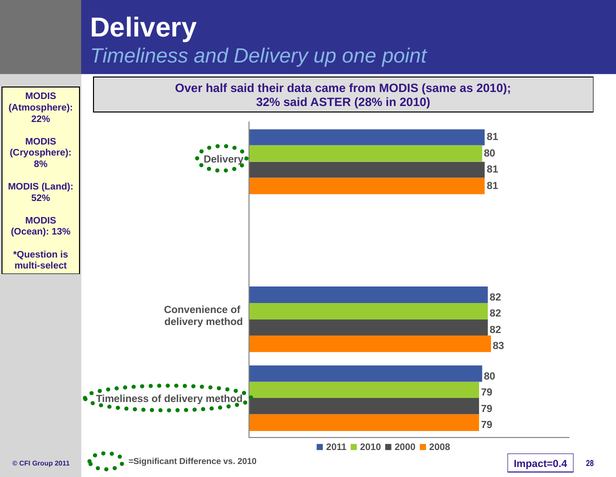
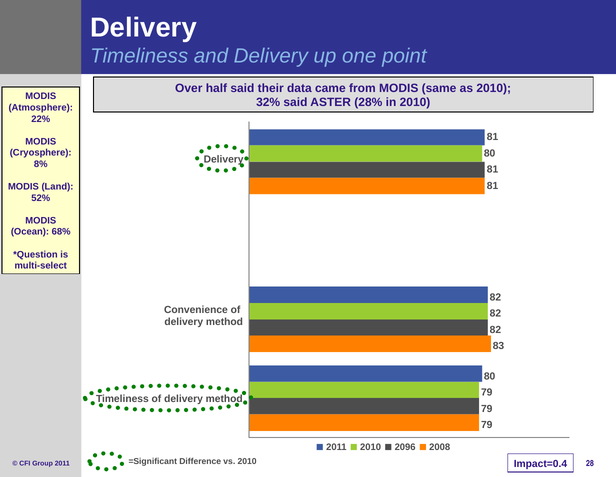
13%: 13% -> 68%
2000: 2000 -> 2096
